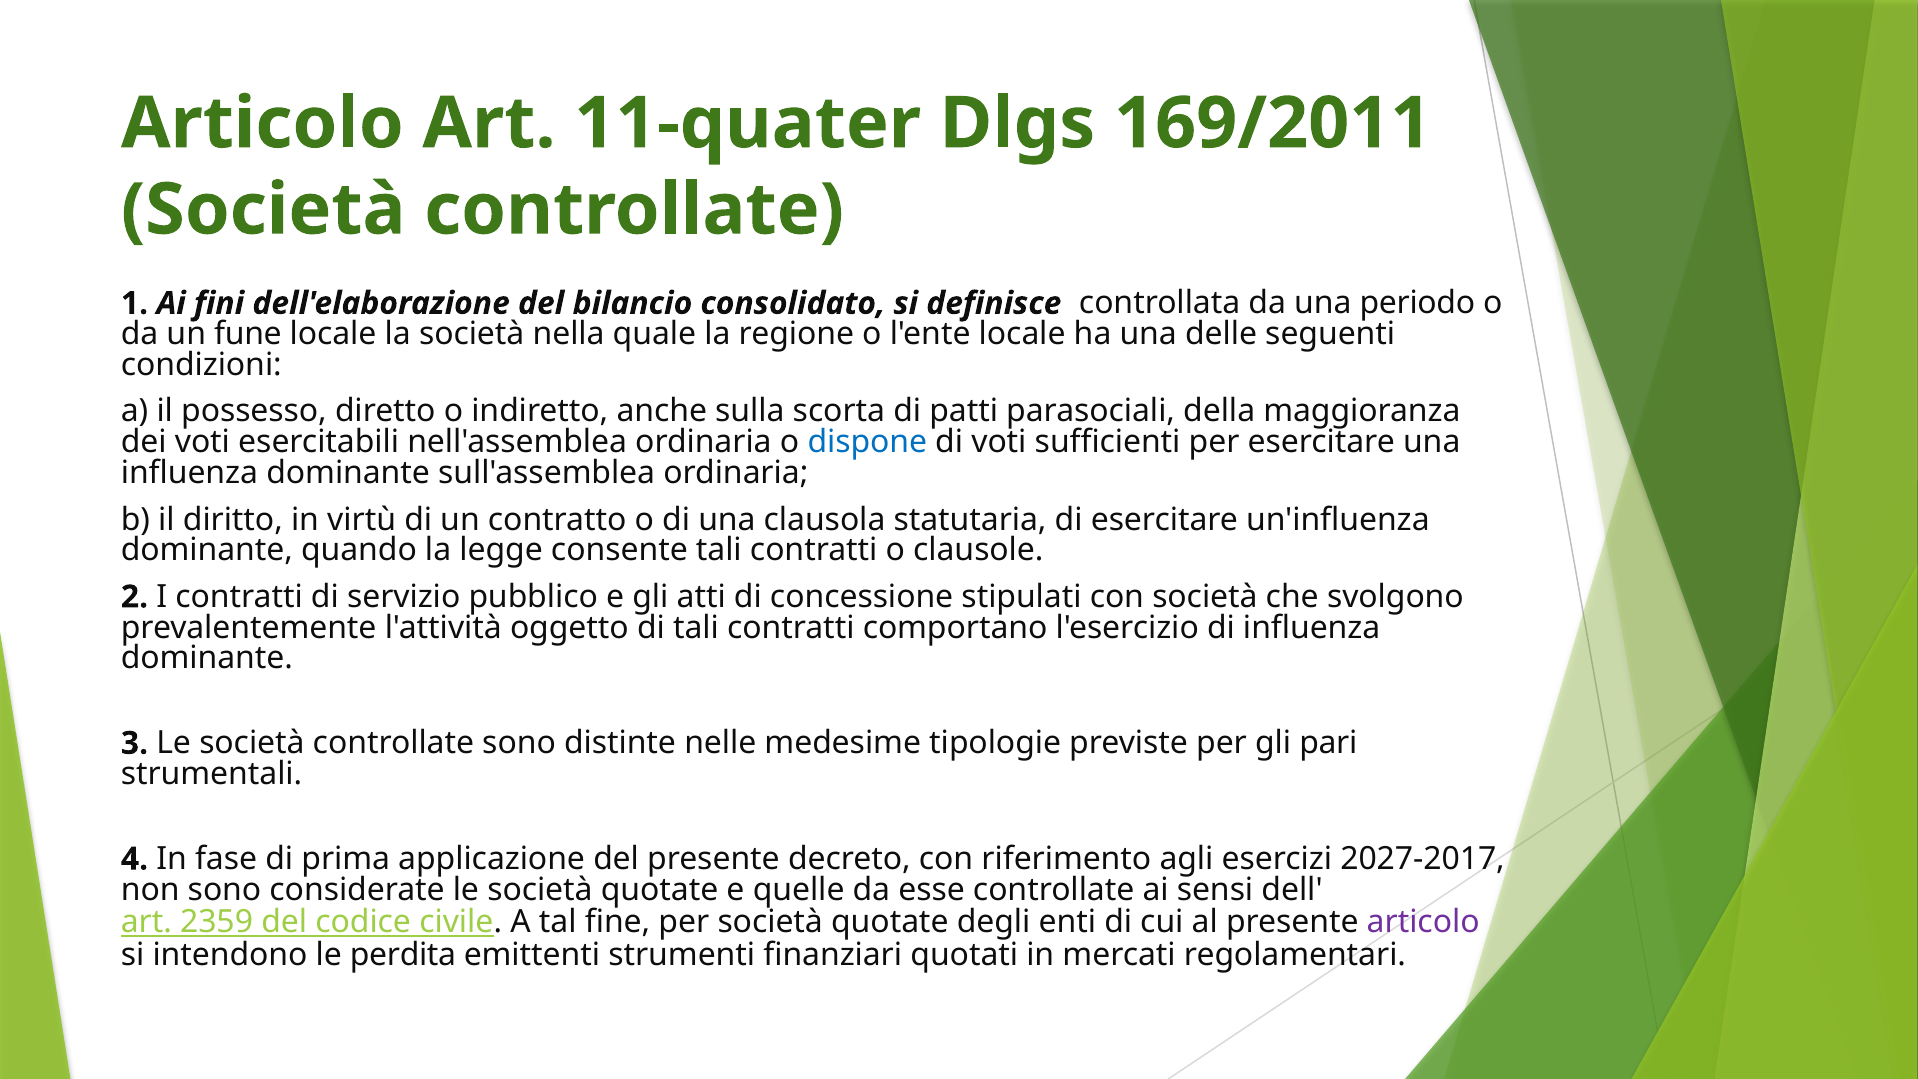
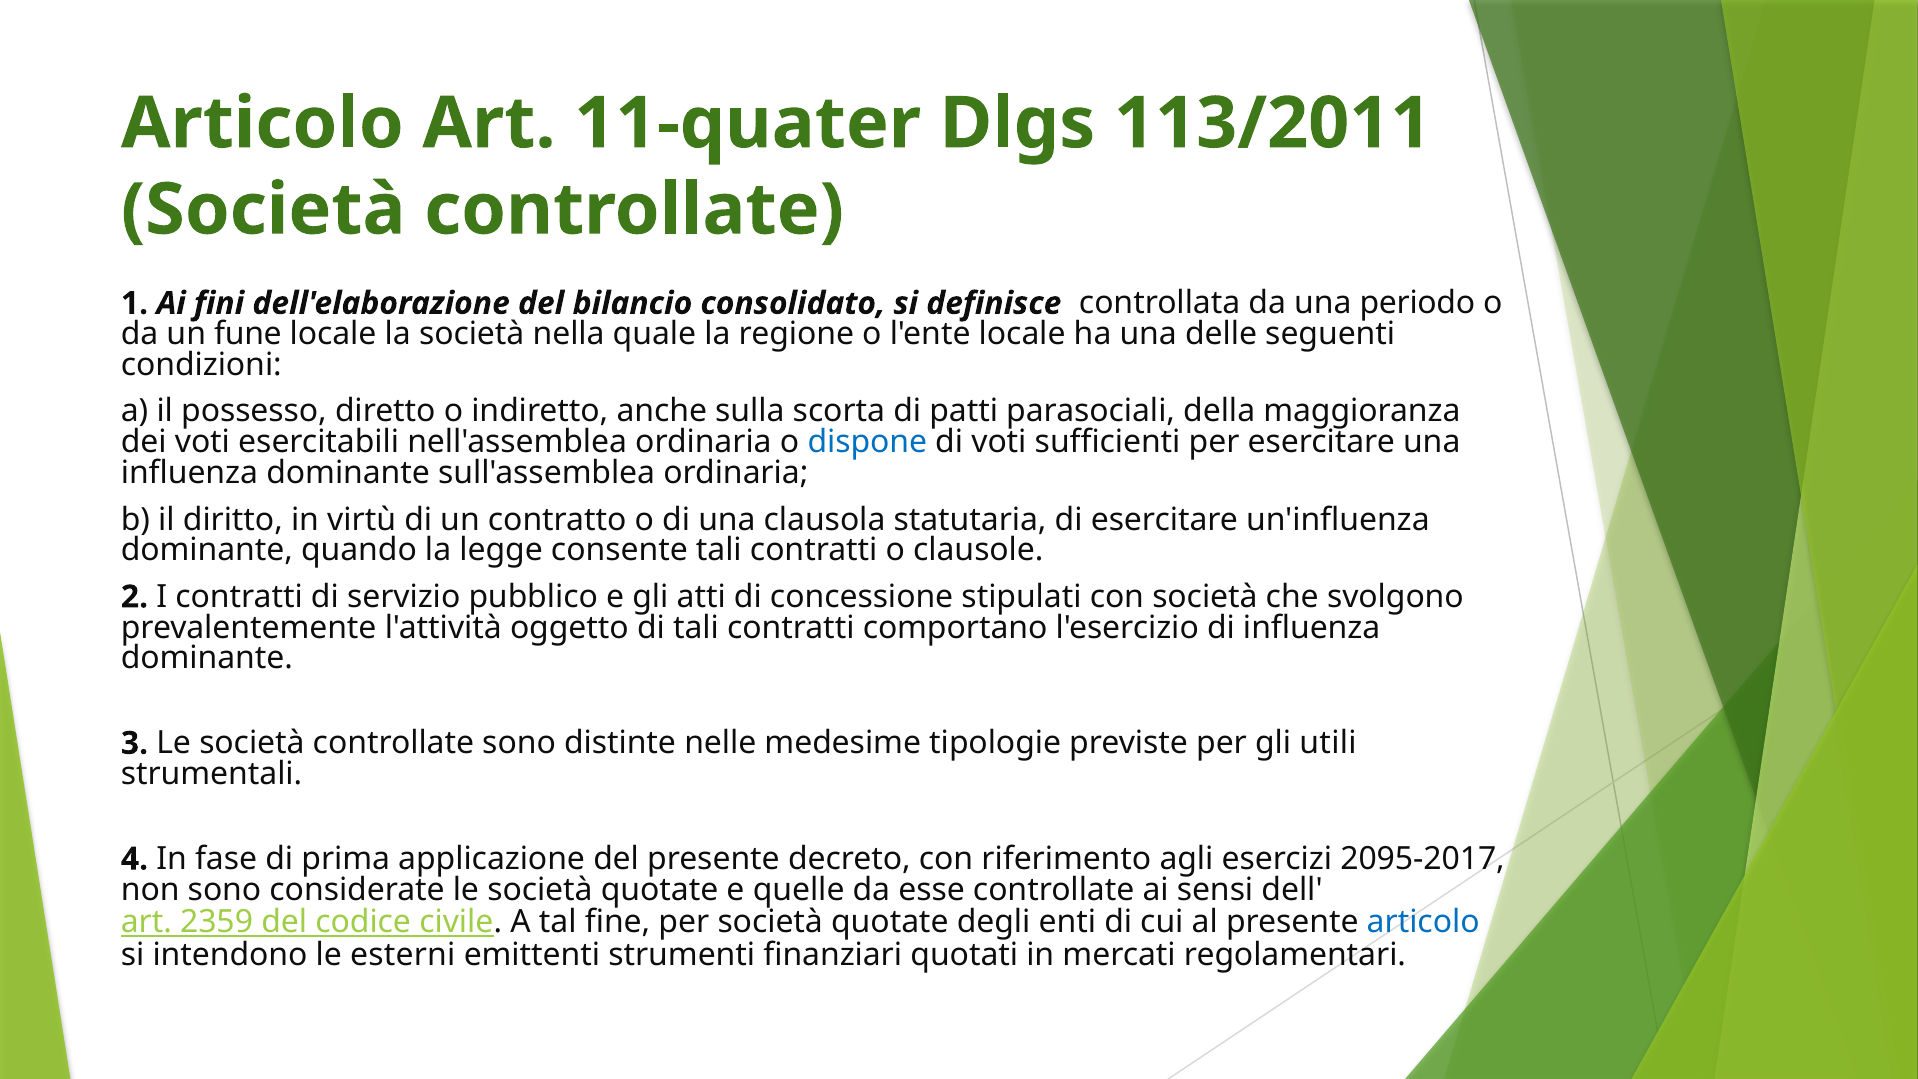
169/2011: 169/2011 -> 113/2011
pari: pari -> utili
2027-2017: 2027-2017 -> 2095-2017
articolo at (1423, 922) colour: purple -> blue
perdita: perdita -> esterni
